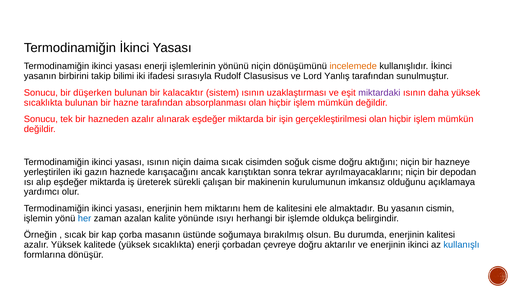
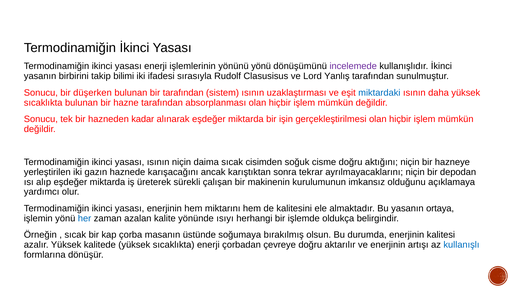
yönünü niçin: niçin -> yönü
incelemede colour: orange -> purple
bir kalacaktır: kalacaktır -> tarafından
miktardaki colour: purple -> blue
hazneden azalır: azalır -> kadar
cismin: cismin -> ortaya
enerjinin ikinci: ikinci -> artışı
